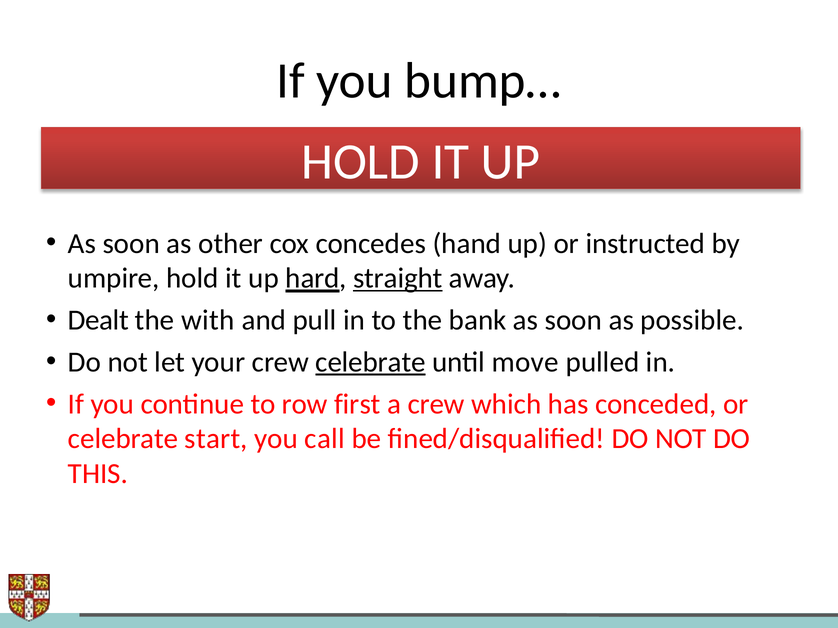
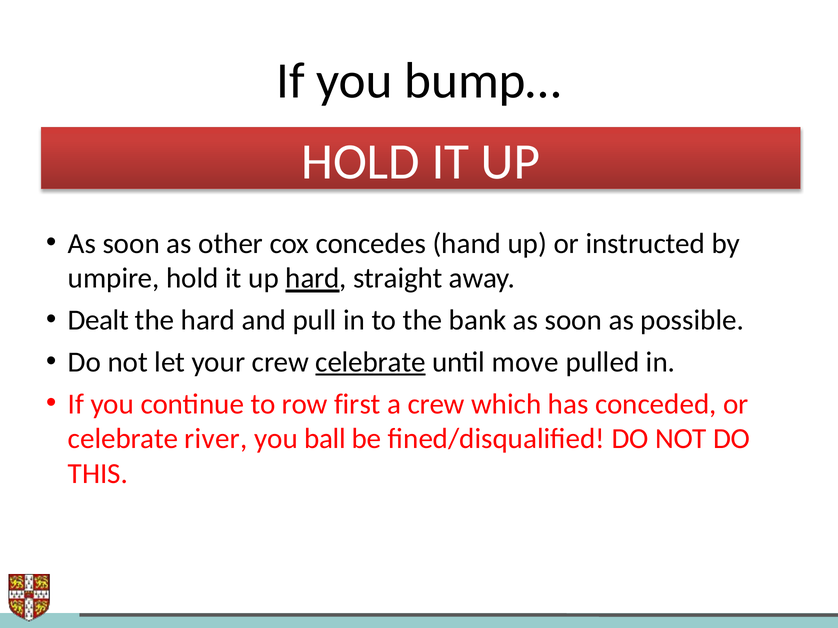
straight underline: present -> none
the with: with -> hard
start: start -> river
call: call -> ball
